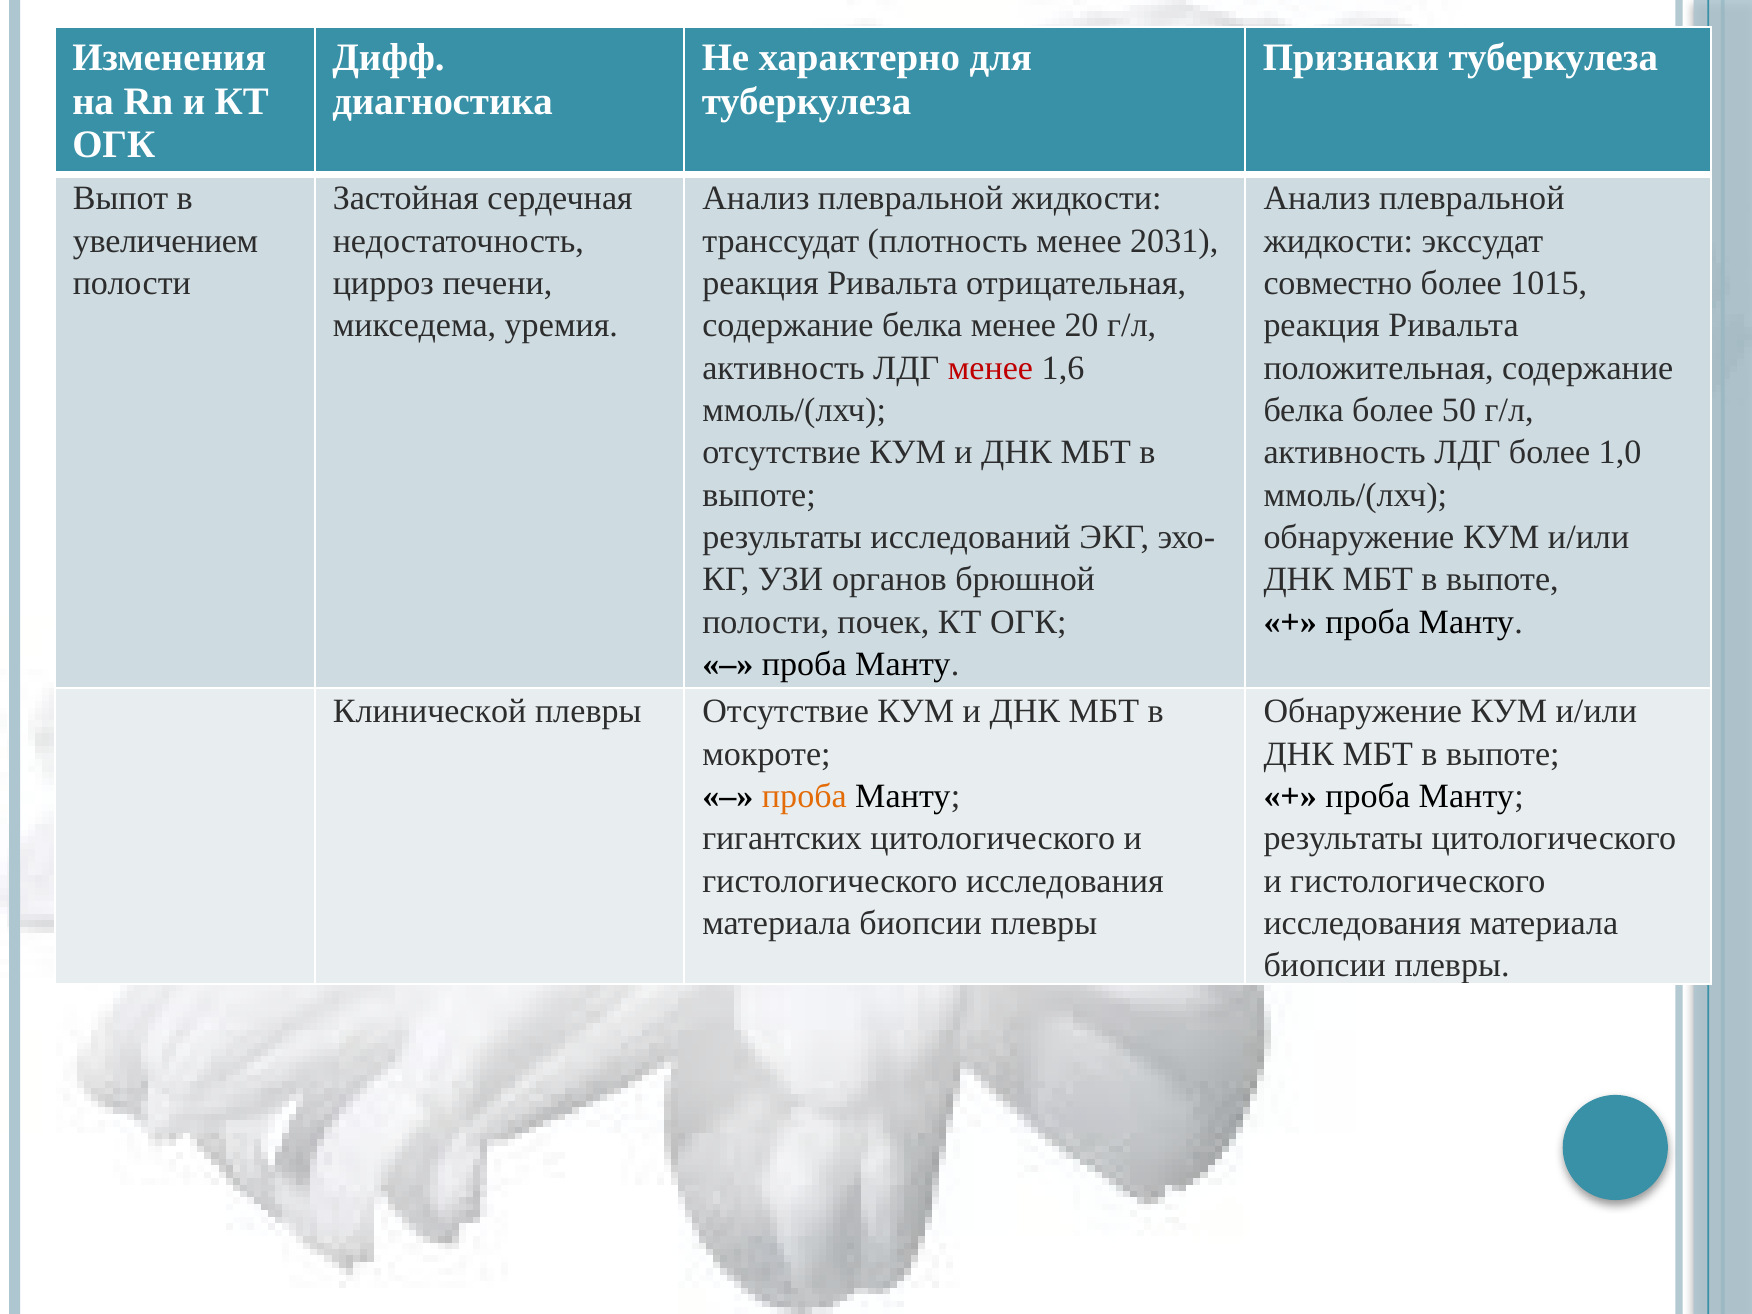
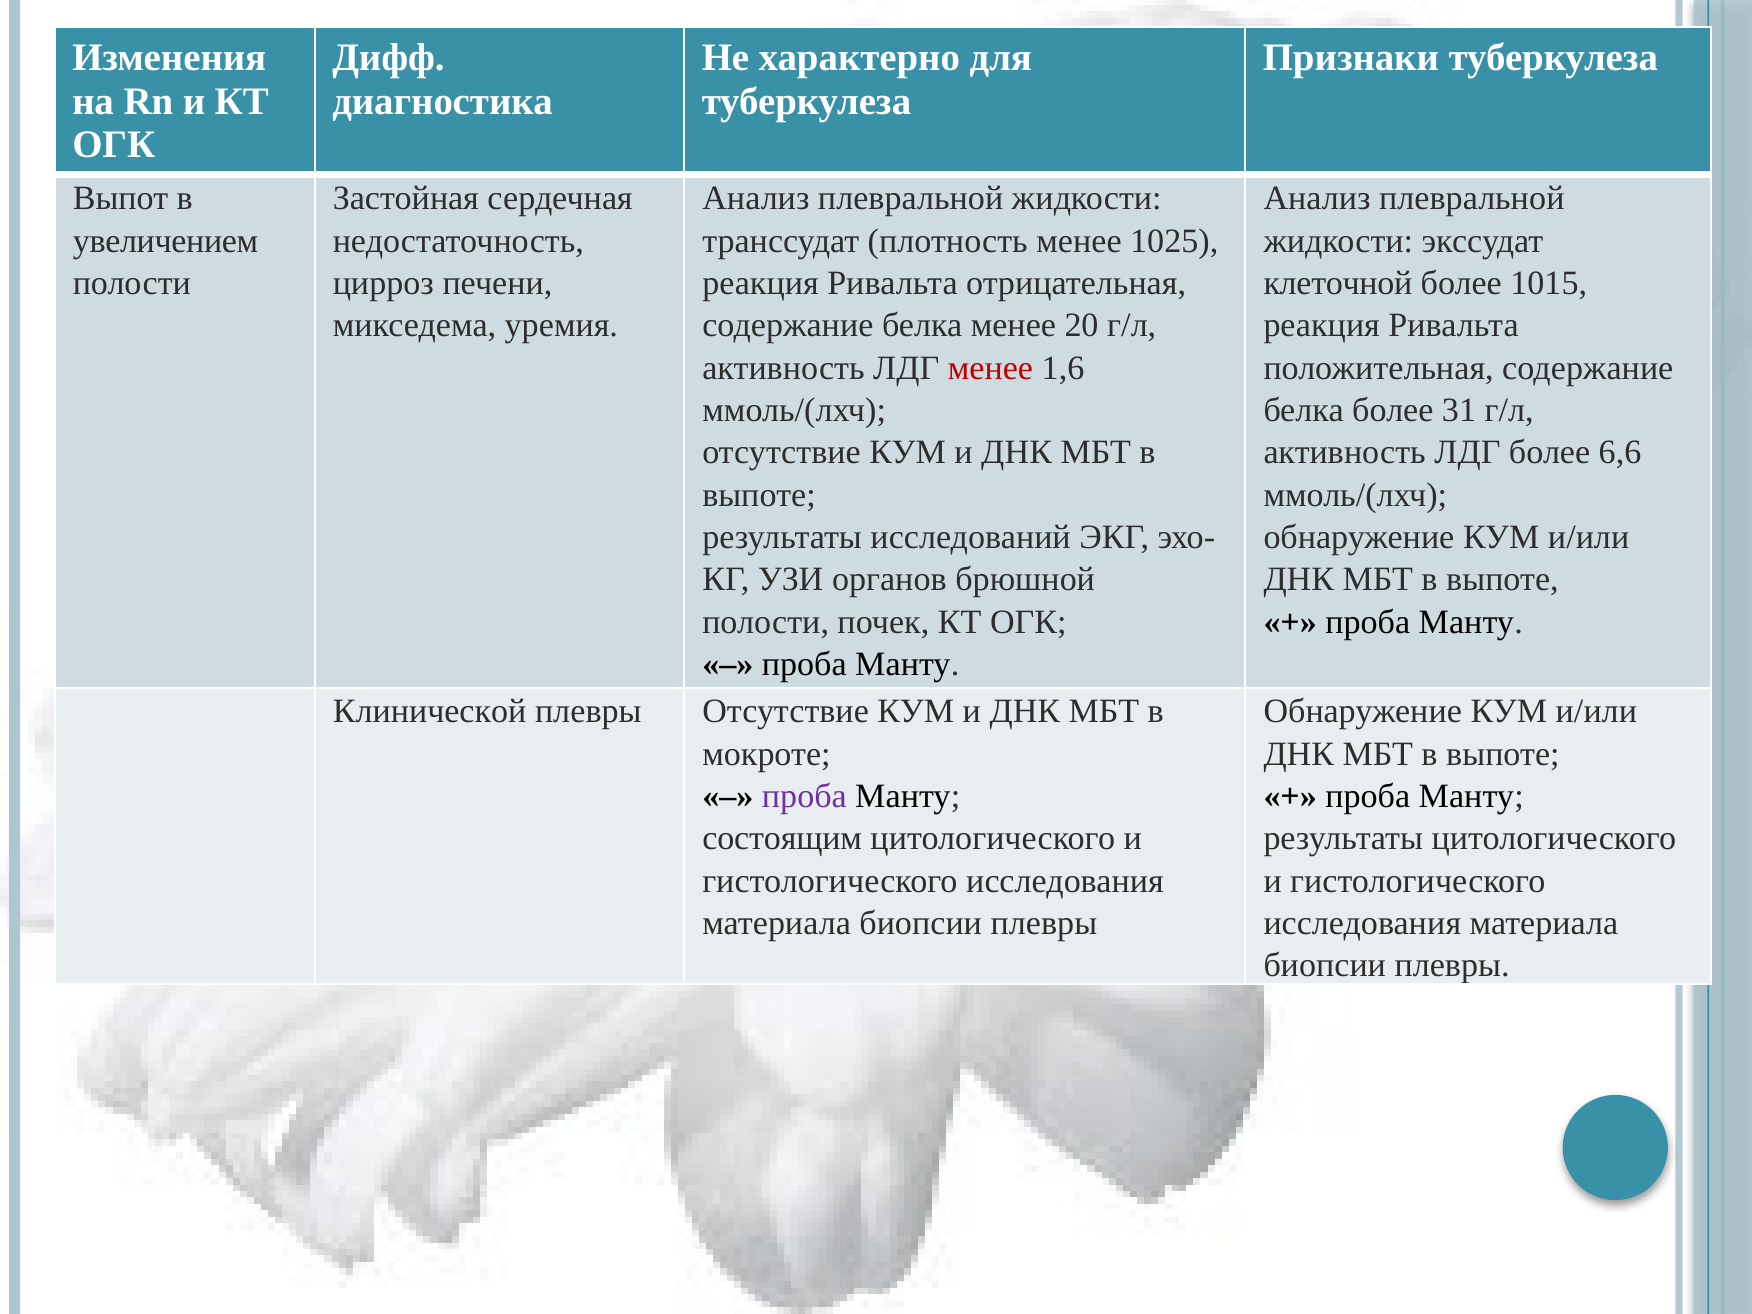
2031: 2031 -> 1025
совместно: совместно -> клеточной
50: 50 -> 31
1,0: 1,0 -> 6,6
проба at (804, 796) colour: orange -> purple
гигантских: гигантских -> состоящим
